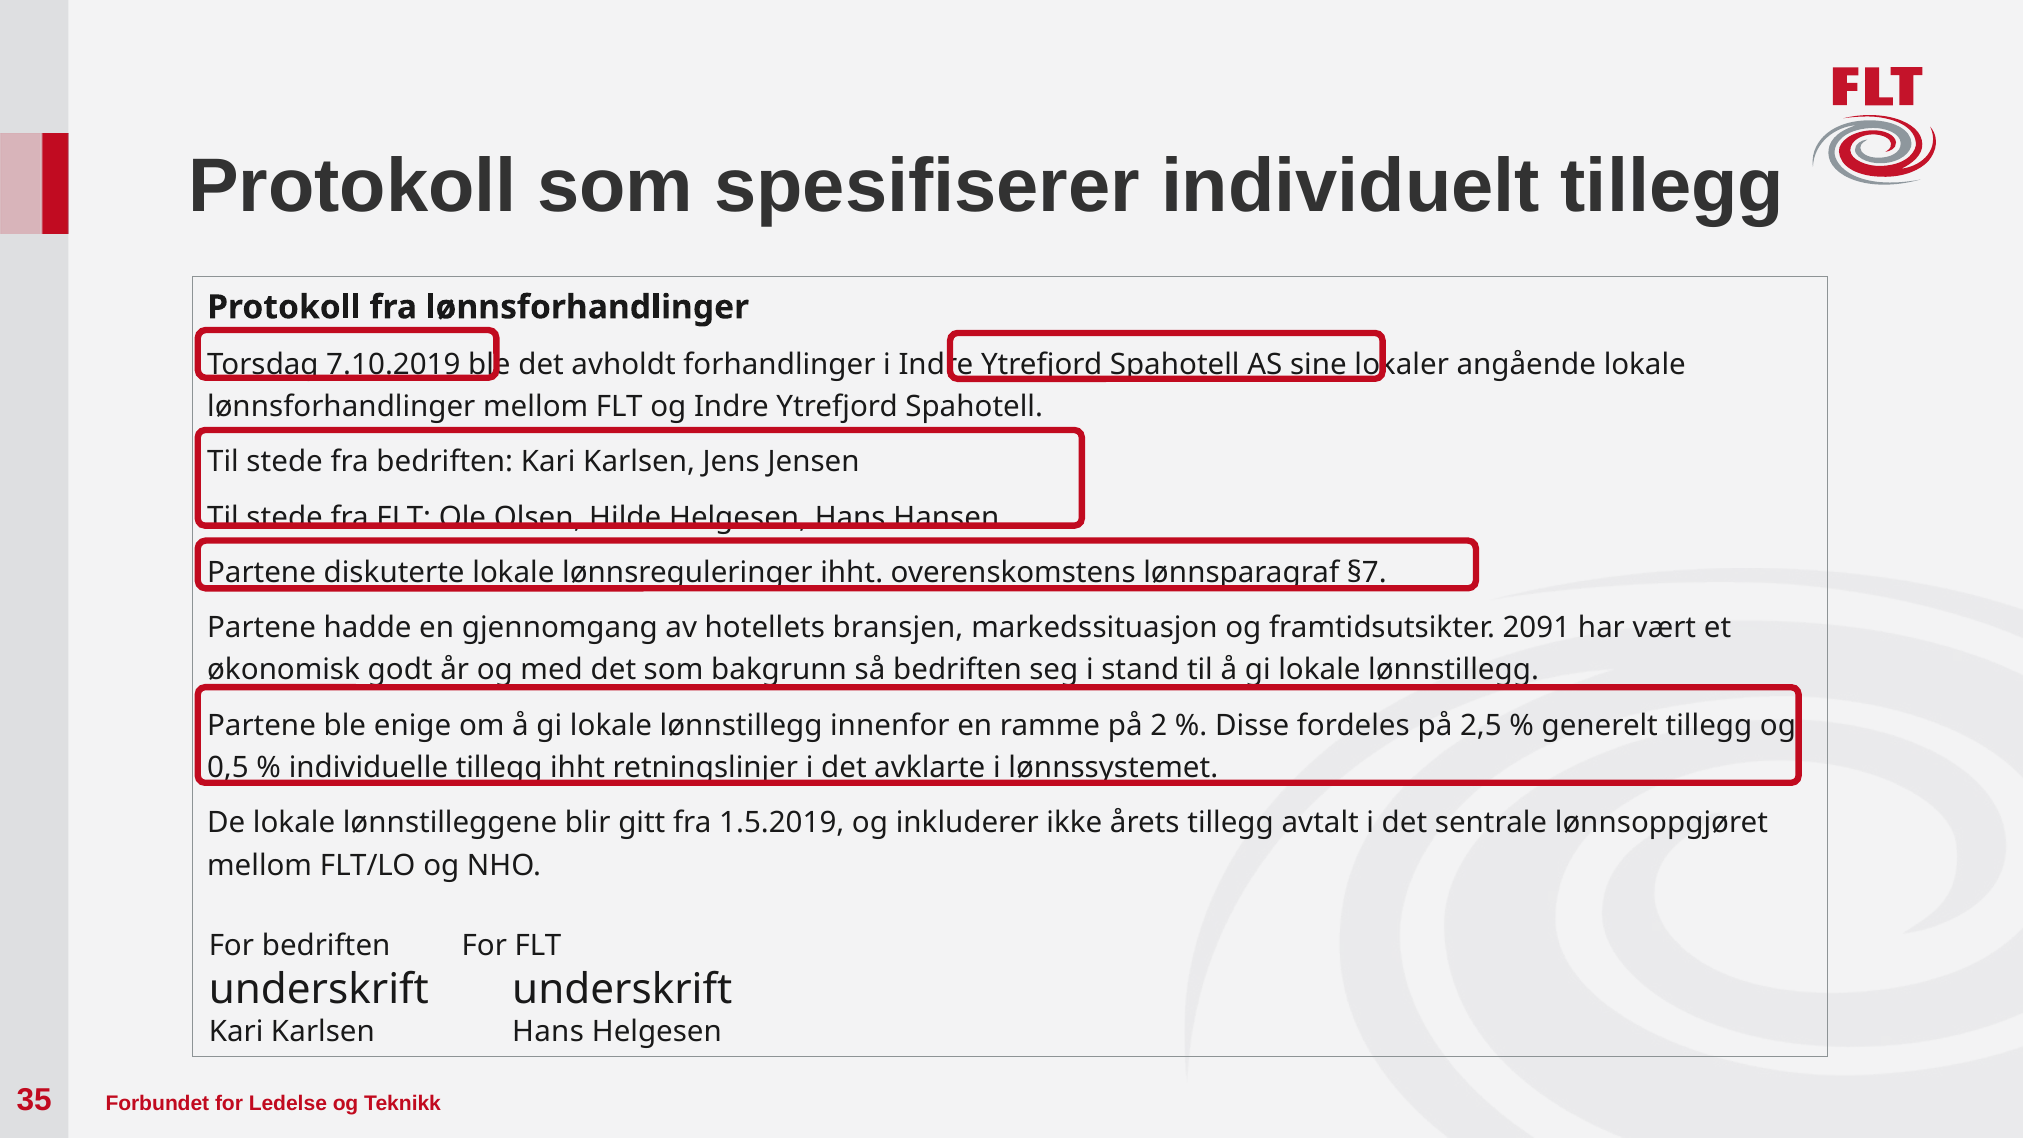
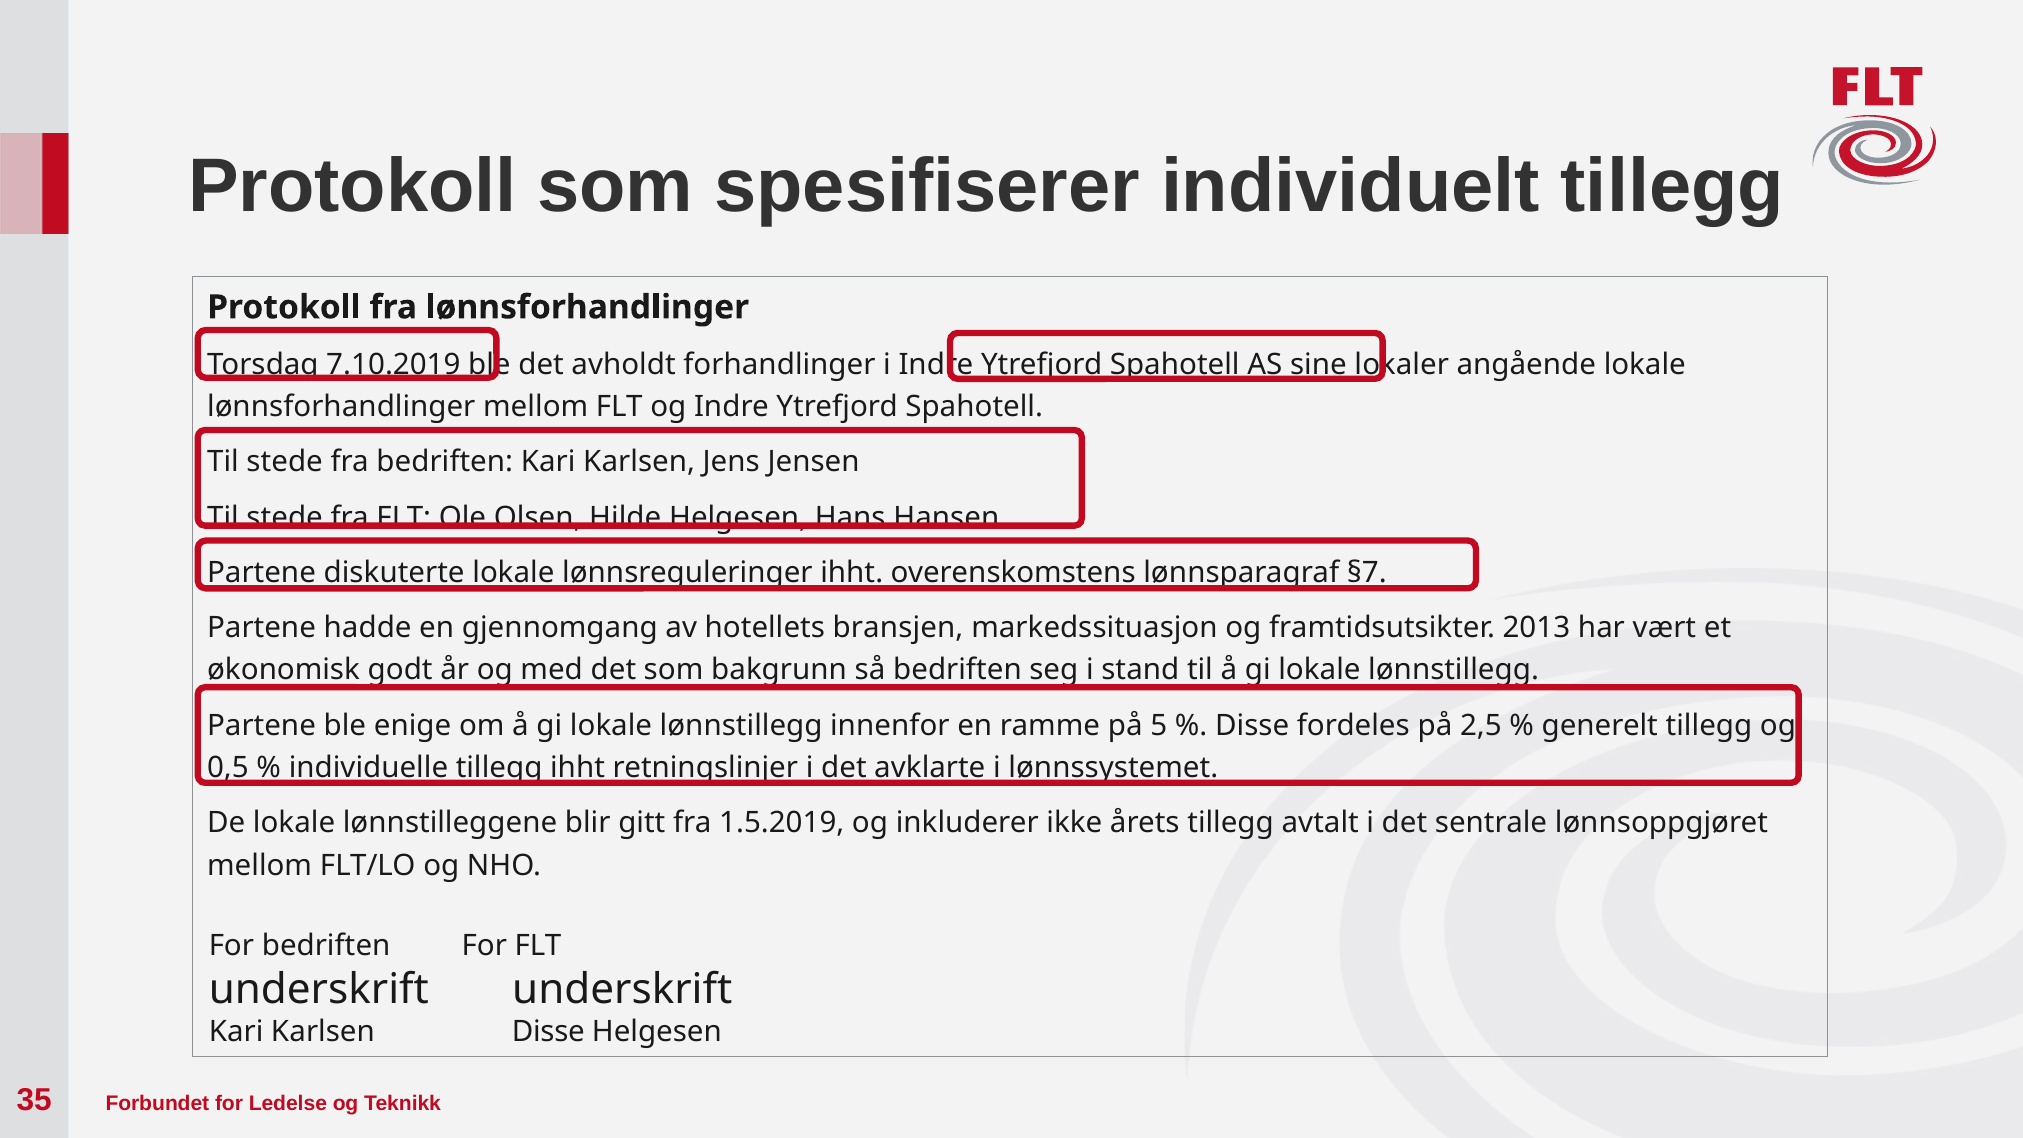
2091: 2091 -> 2013
2: 2 -> 5
Karlsen Hans: Hans -> Disse
